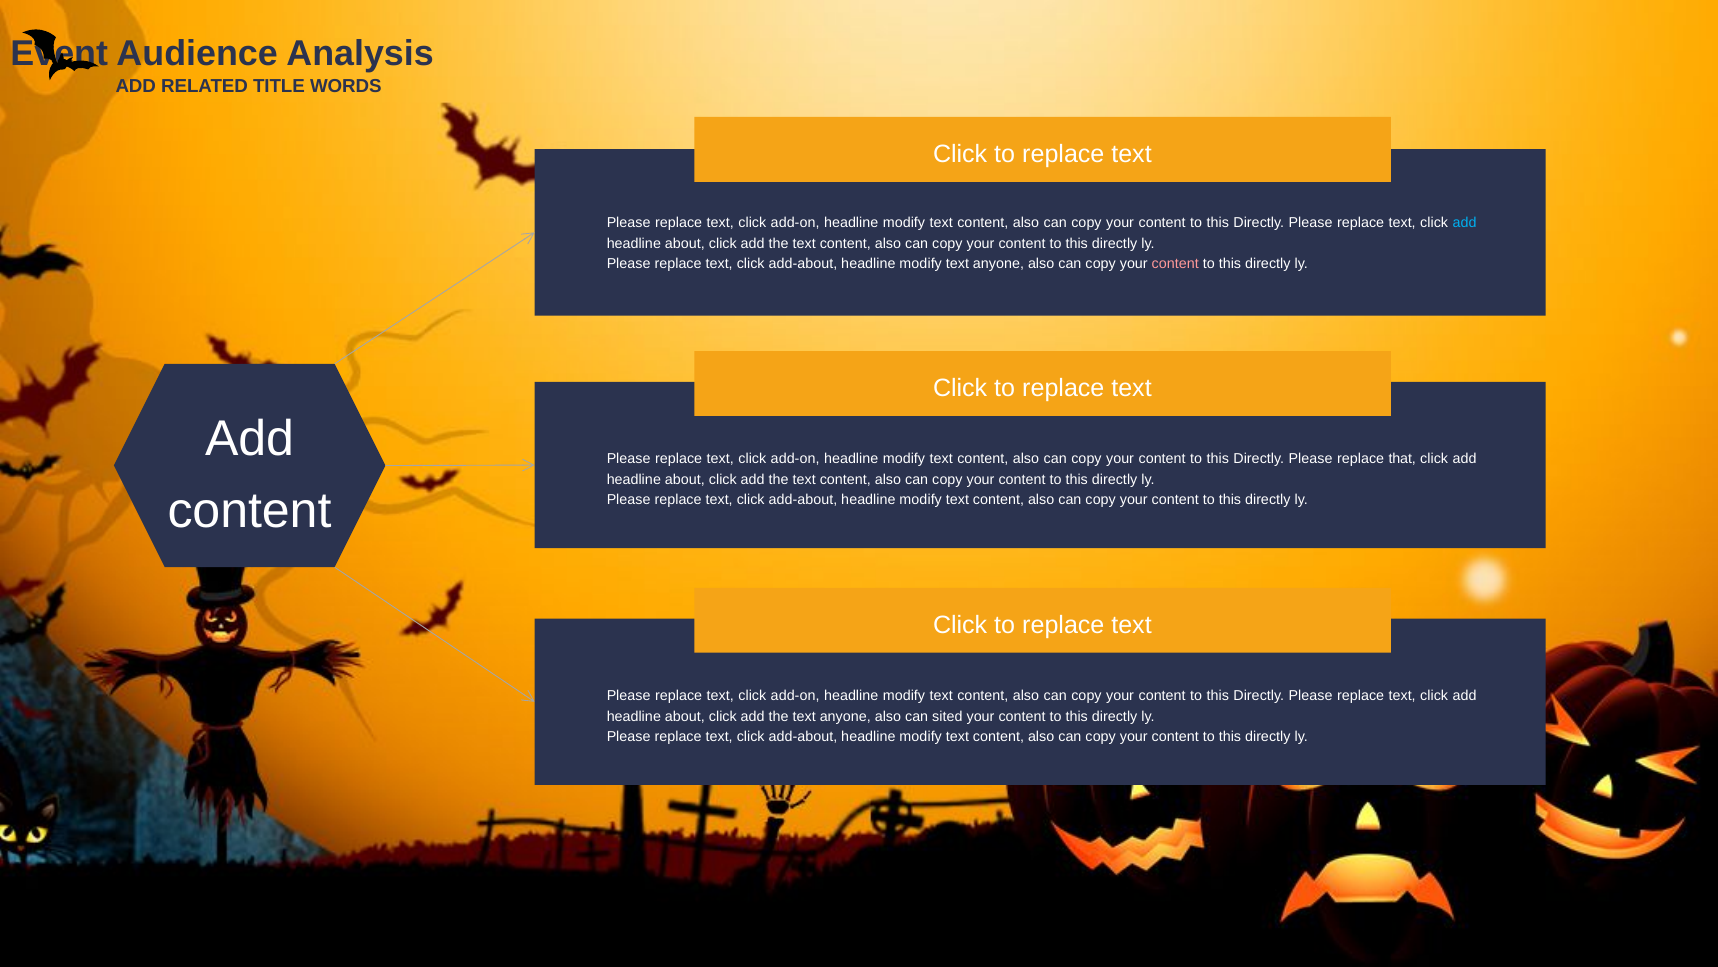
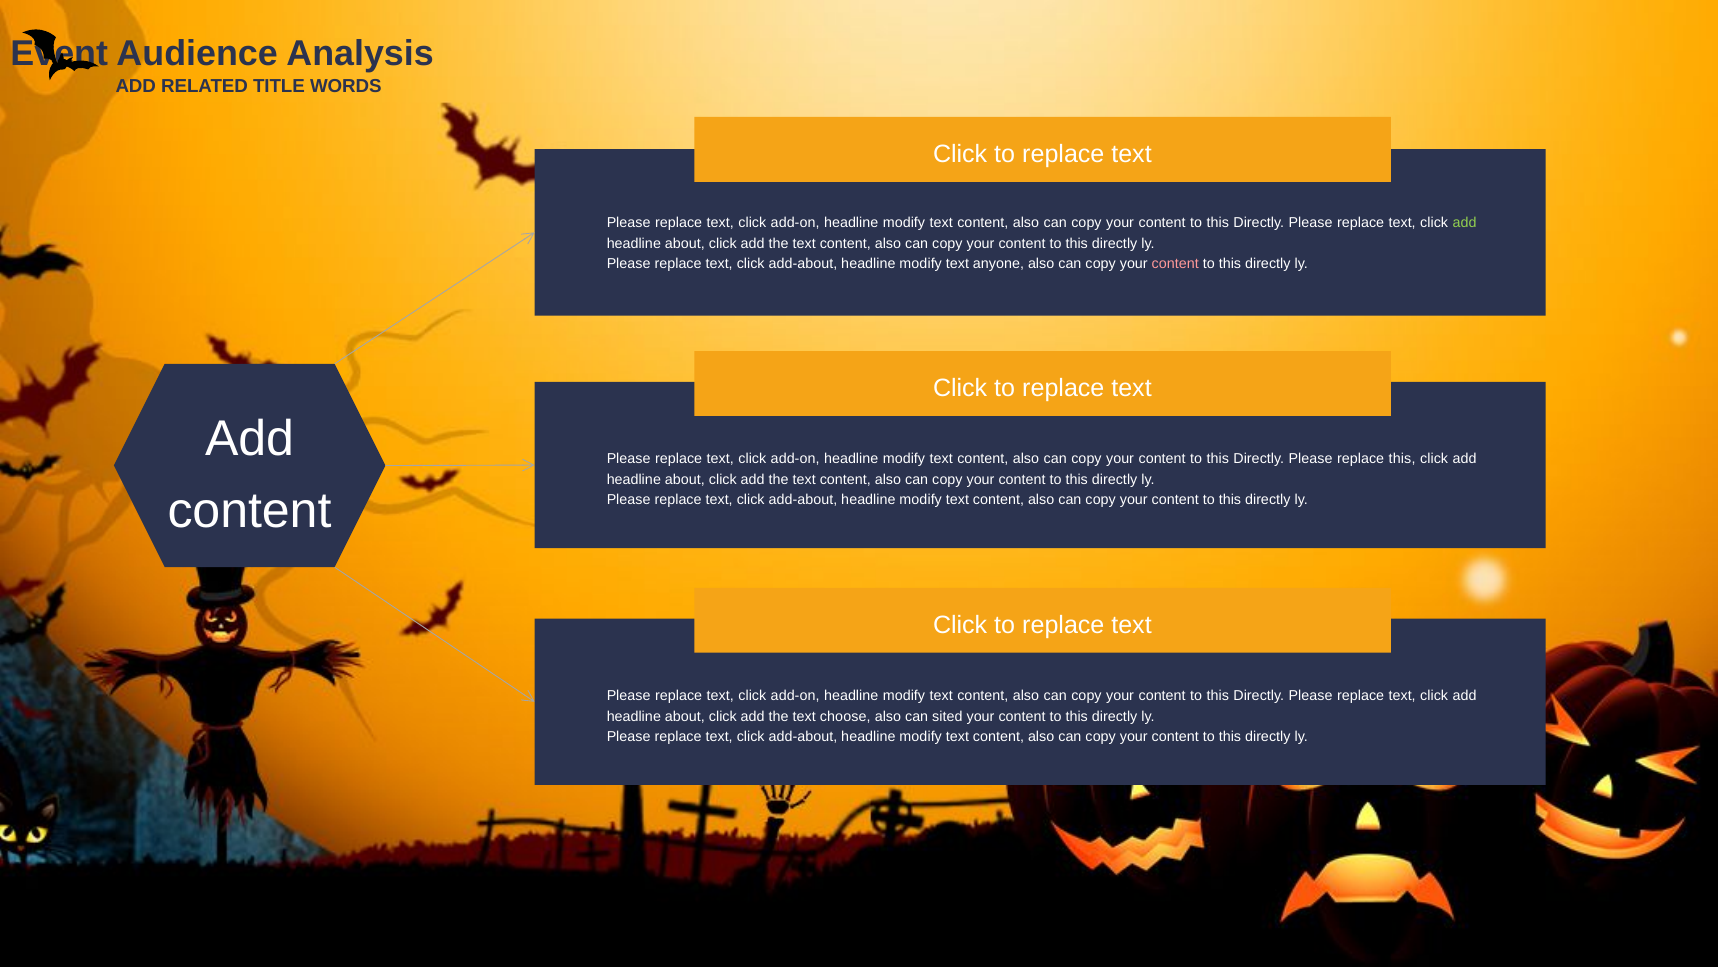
add at (1465, 223) colour: light blue -> light green
replace that: that -> this
the text anyone: anyone -> choose
